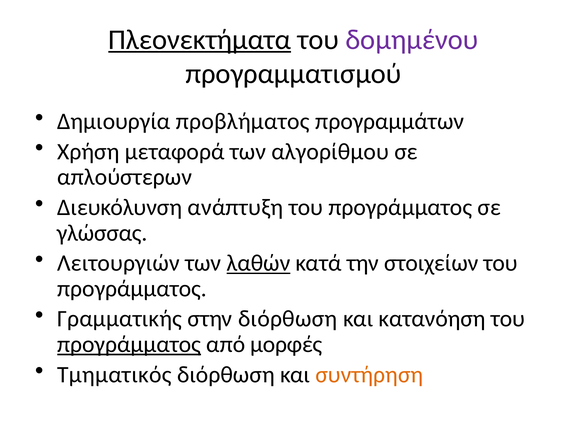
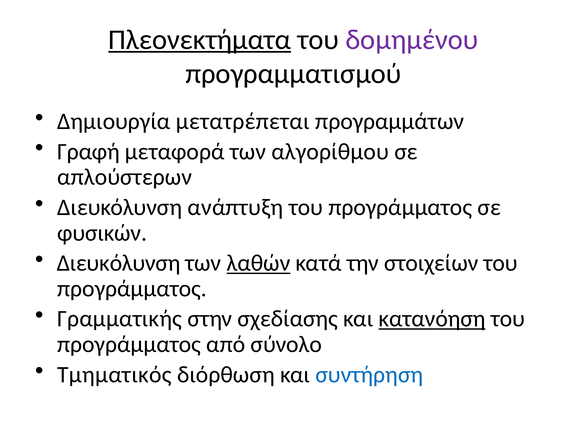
προβλήματος: προβλήματος -> μετατρέπεται
Χρήση: Χρήση -> Γραφή
γλώσσας: γλώσσας -> φυσικών
Λειτουργιών at (118, 263): Λειτουργιών -> Διευκόλυνση
στην διόρθωση: διόρθωση -> σχεδίασης
κατανόηση underline: none -> present
προγράμματος at (129, 345) underline: present -> none
μορφές: μορφές -> σύνολο
συντήρηση colour: orange -> blue
